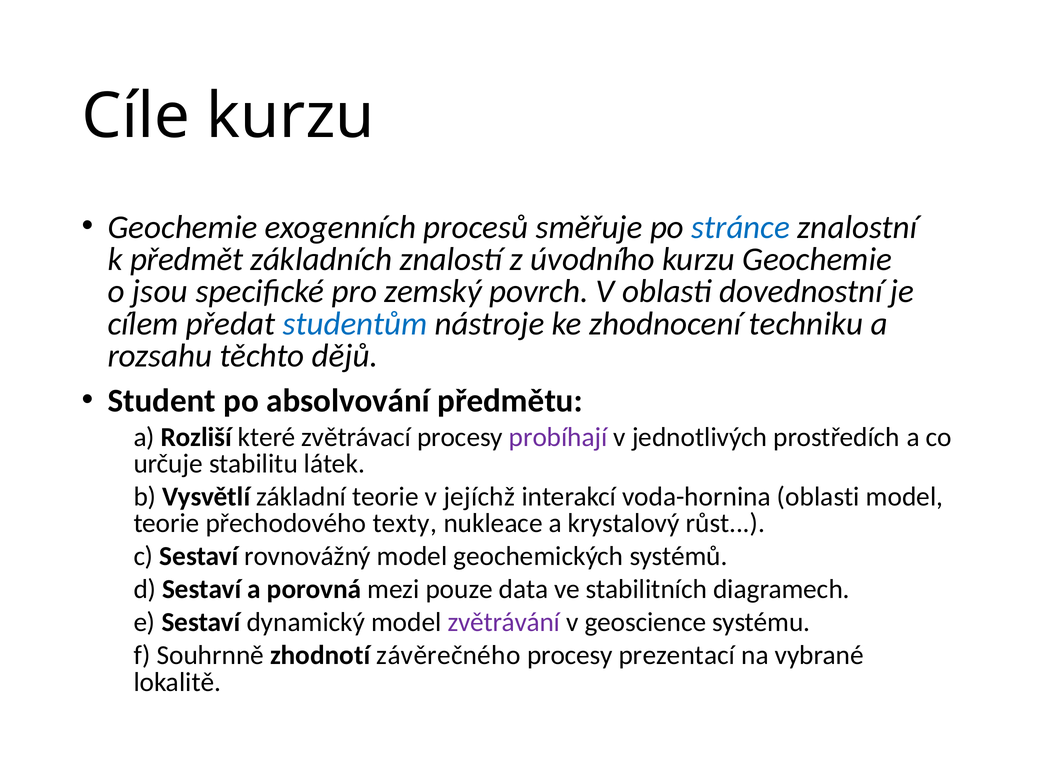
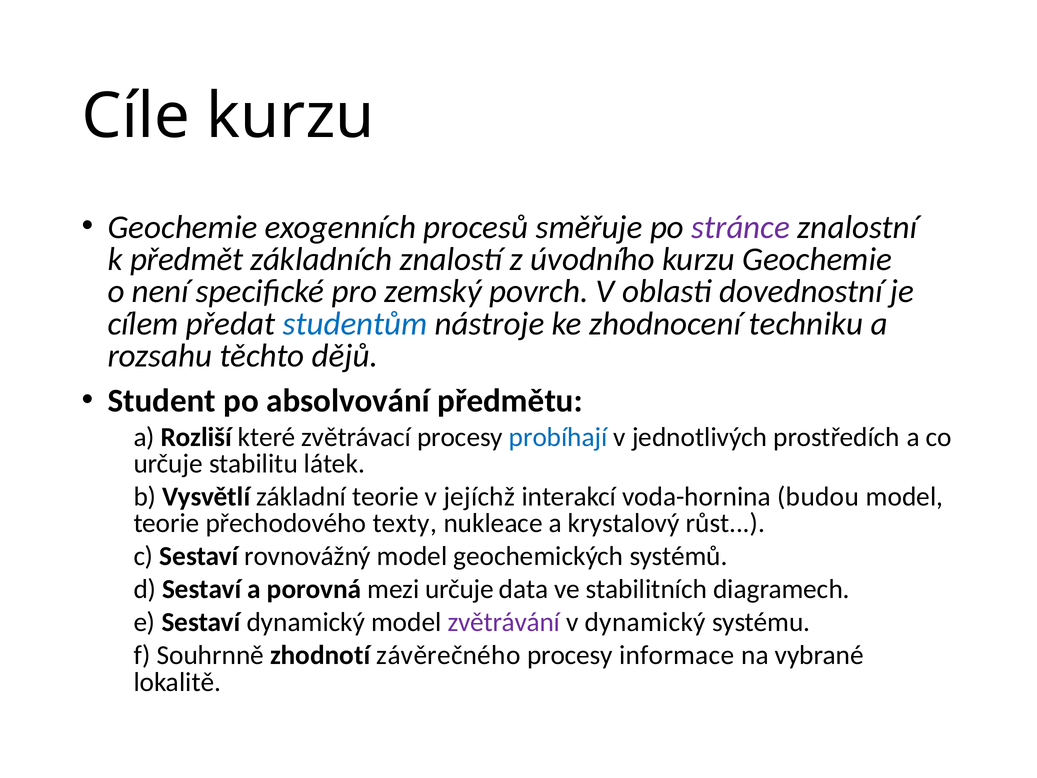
stránce colour: blue -> purple
jsou: jsou -> není
probíhají colour: purple -> blue
voda-hornina oblasti: oblasti -> budou
mezi pouze: pouze -> určuje
v geoscience: geoscience -> dynamický
prezentací: prezentací -> informace
